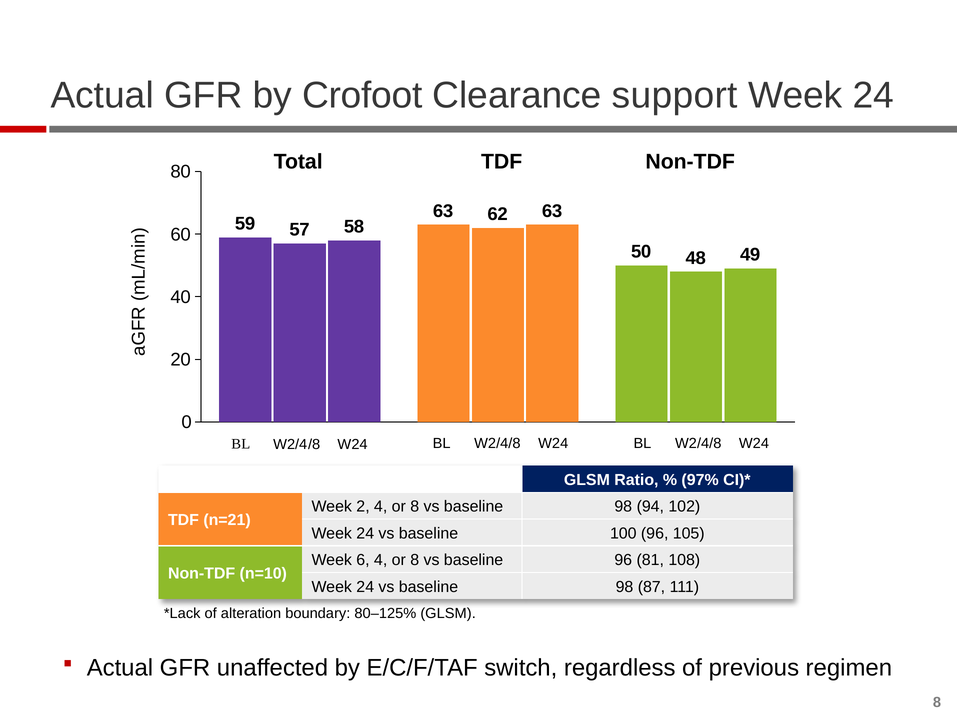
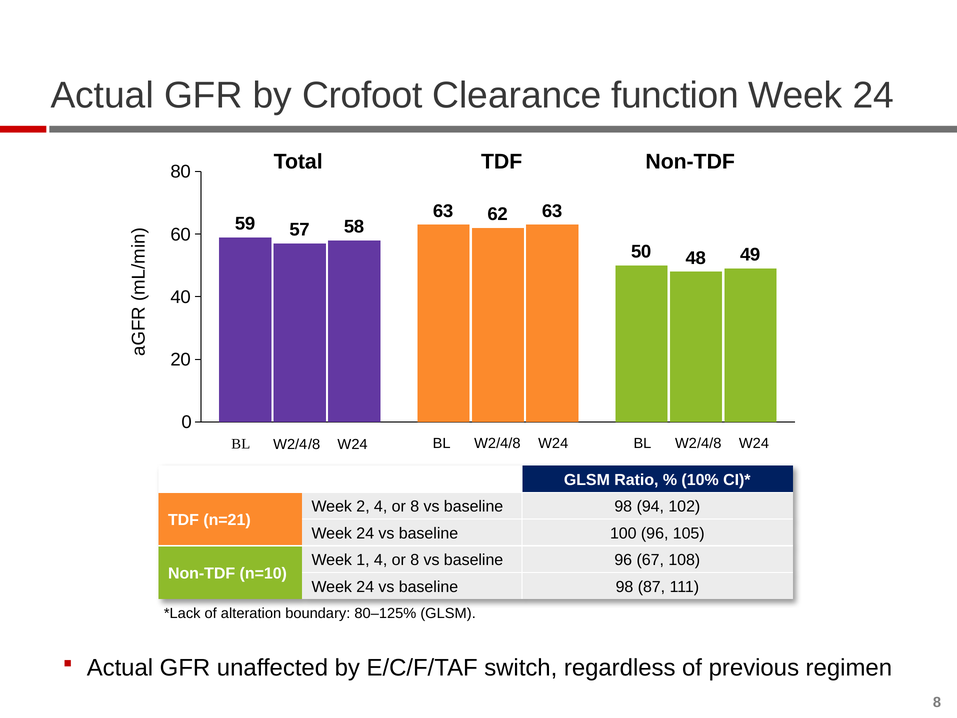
support: support -> function
97%: 97% -> 10%
6: 6 -> 1
81: 81 -> 67
